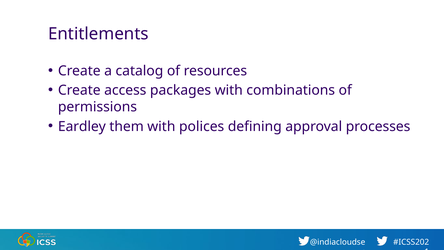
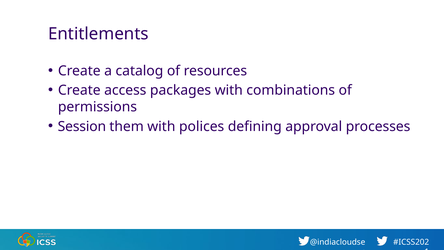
Eardley: Eardley -> Session
